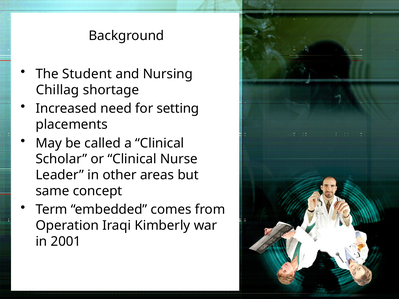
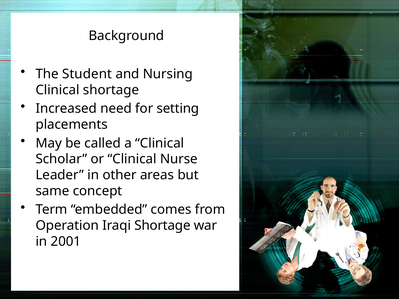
Chillag at (57, 90): Chillag -> Clinical
Iraqi Kimberly: Kimberly -> Shortage
